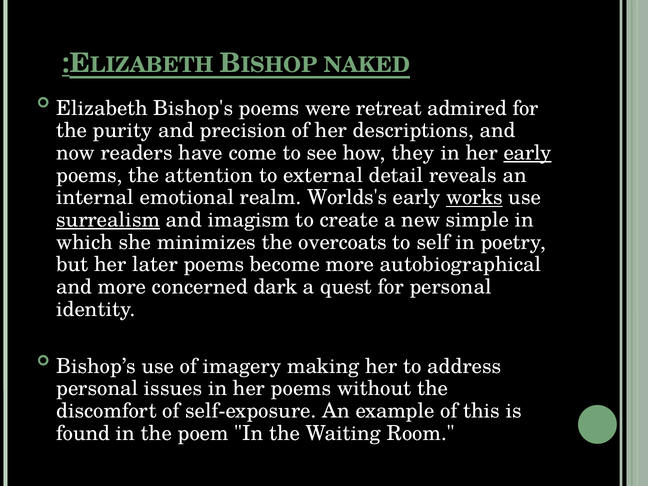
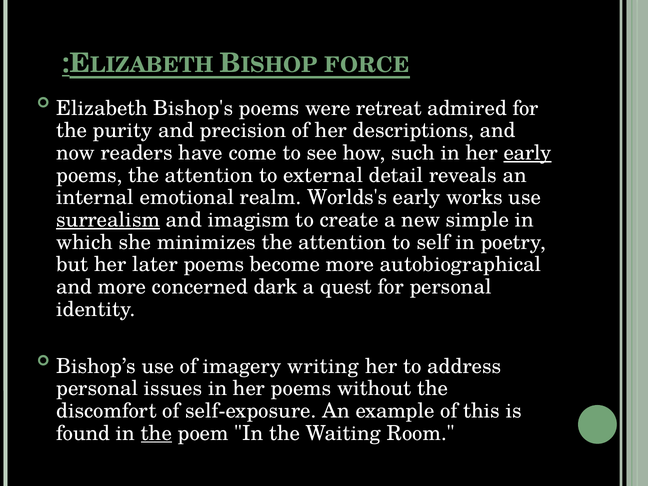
NAKED: NAKED -> FORCE
they: they -> such
works underline: present -> none
minimizes the overcoats: overcoats -> attention
making: making -> writing
the at (156, 433) underline: none -> present
